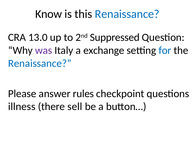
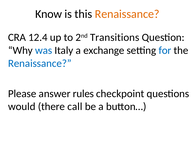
Renaissance at (127, 14) colour: blue -> orange
13.0: 13.0 -> 12.4
Suppressed: Suppressed -> Transitions
was colour: purple -> blue
illness: illness -> would
sell: sell -> call
